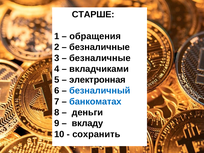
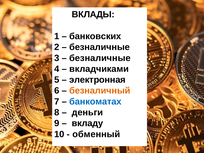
СТАРШЕ: СТАРШЕ -> ВКЛАДЫ
обращения: обращения -> банковских
безналичный colour: blue -> orange
сохранить: сохранить -> обменный
